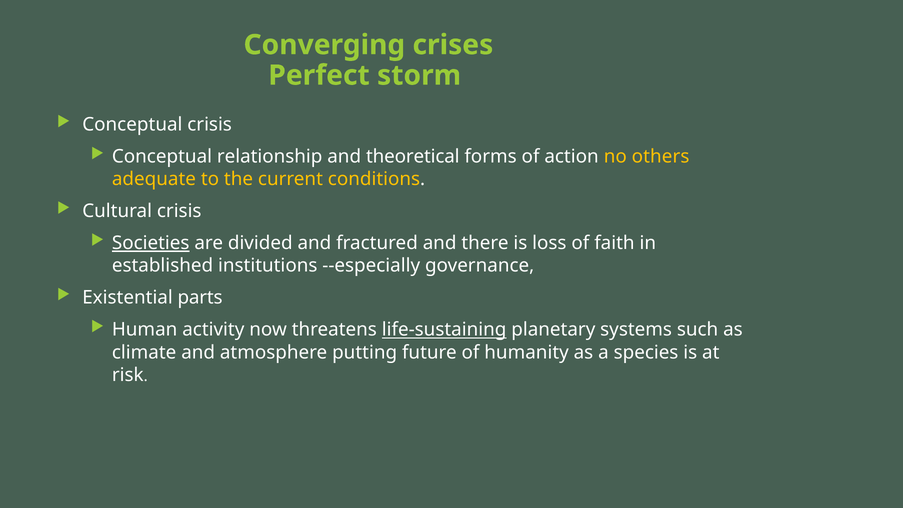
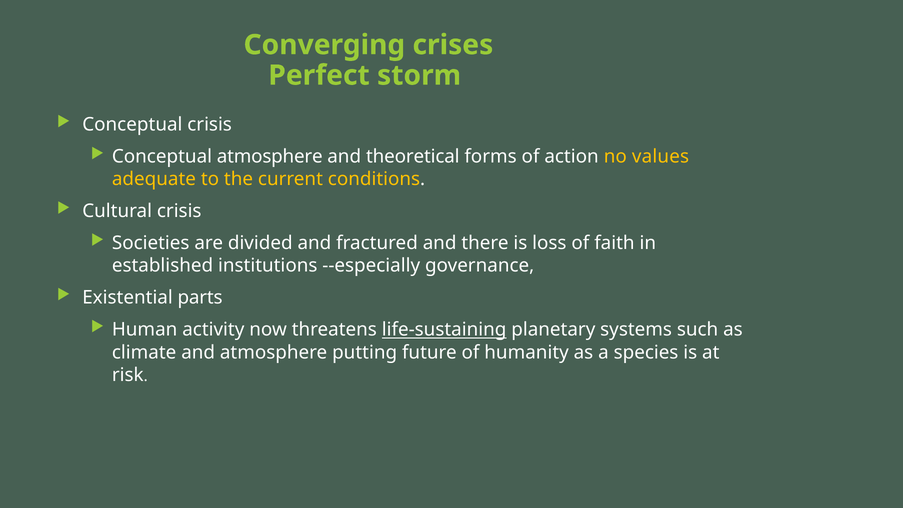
Conceptual relationship: relationship -> atmosphere
others: others -> values
Societies underline: present -> none
